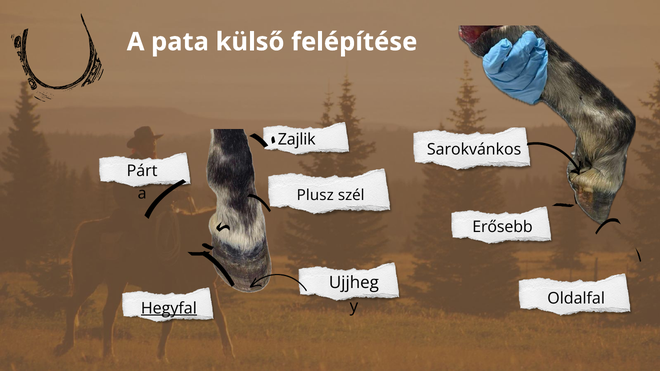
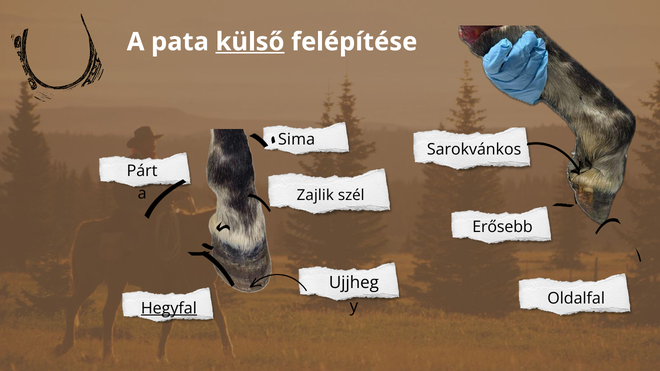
külső underline: none -> present
Zajlik: Zajlik -> Sima
Plusz: Plusz -> Zajlik
